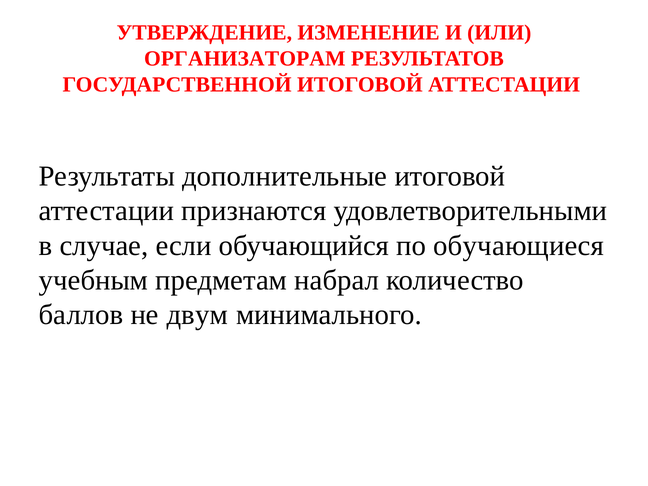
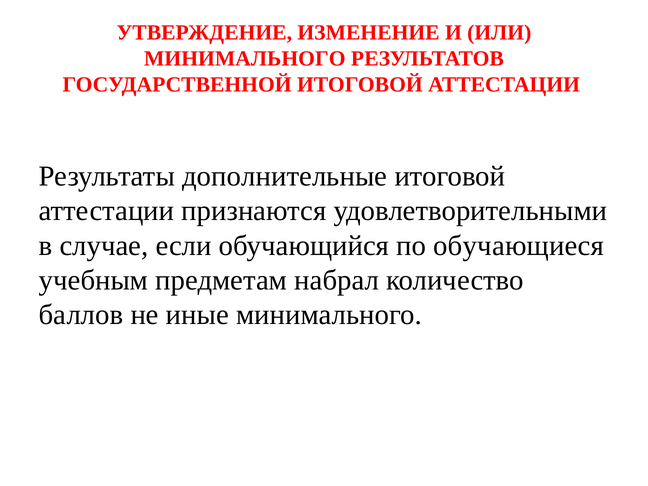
ОРГАНИЗАТОРАМ at (245, 59): ОРГАНИЗАТОРАМ -> МИНИМАЛЬНОГО
двум: двум -> иные
